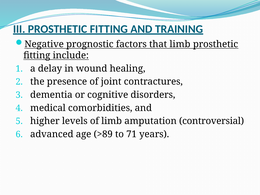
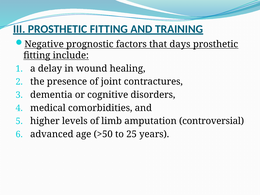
that limb: limb -> days
>89: >89 -> >50
71: 71 -> 25
